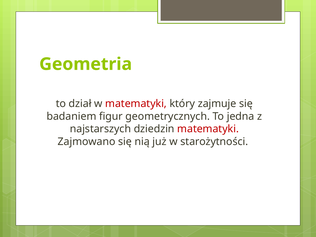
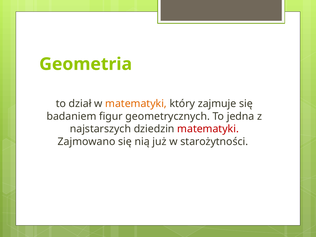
matematyki at (136, 104) colour: red -> orange
